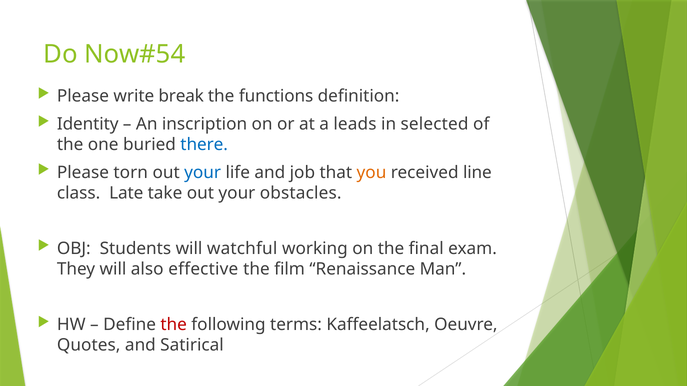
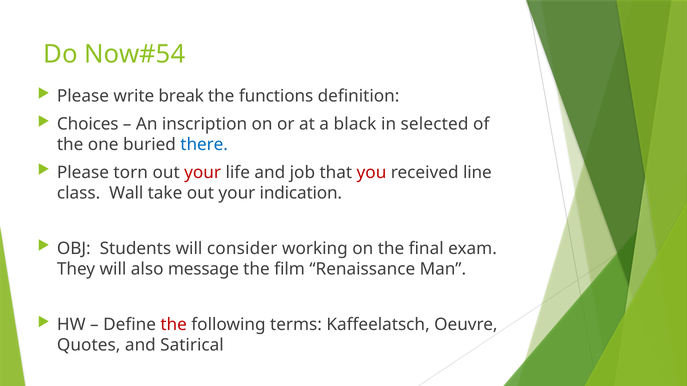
Identity: Identity -> Choices
leads: leads -> black
your at (203, 173) colour: blue -> red
you colour: orange -> red
Late: Late -> Wall
obstacles: obstacles -> indication
watchful: watchful -> consider
effective: effective -> message
